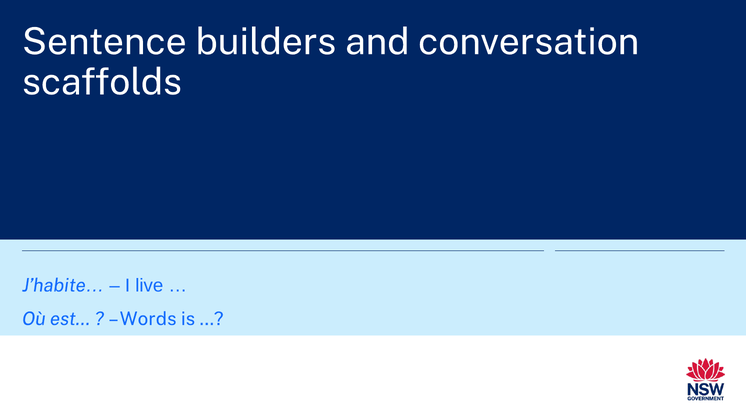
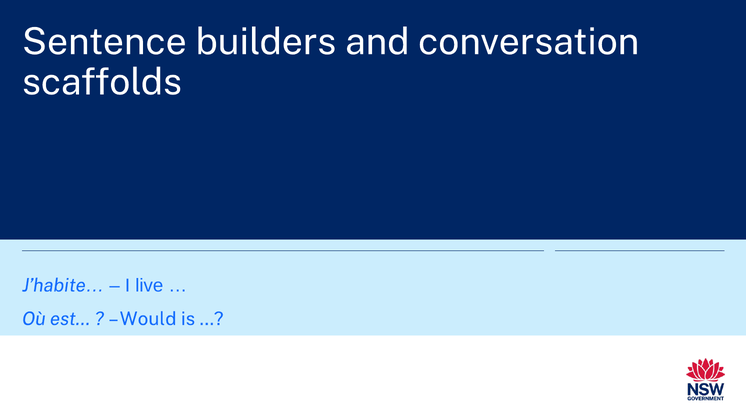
Words: Words -> Would
